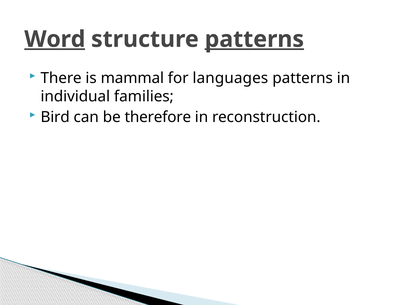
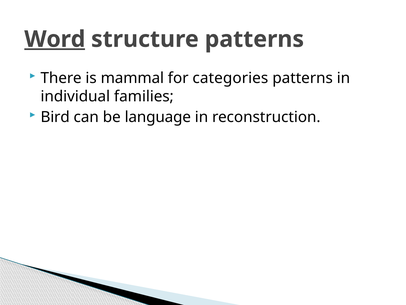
patterns at (254, 39) underline: present -> none
languages: languages -> categories
therefore: therefore -> language
